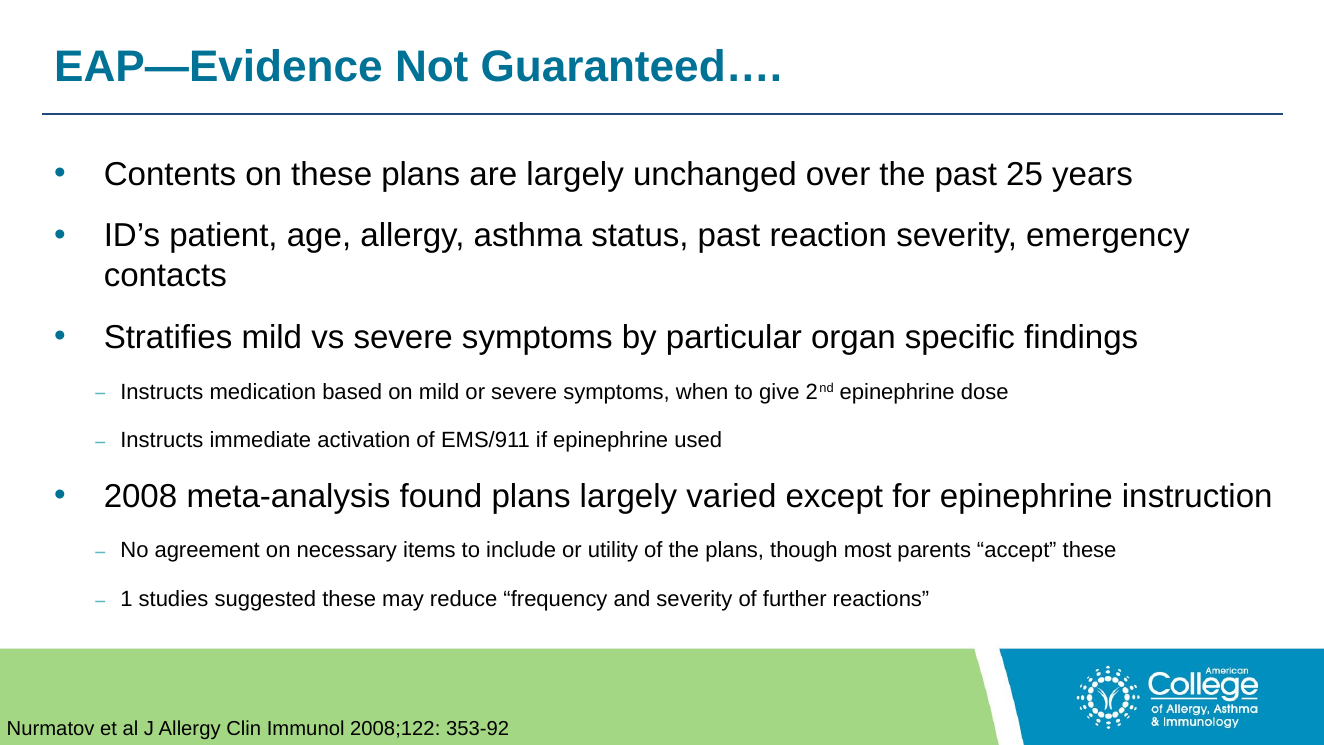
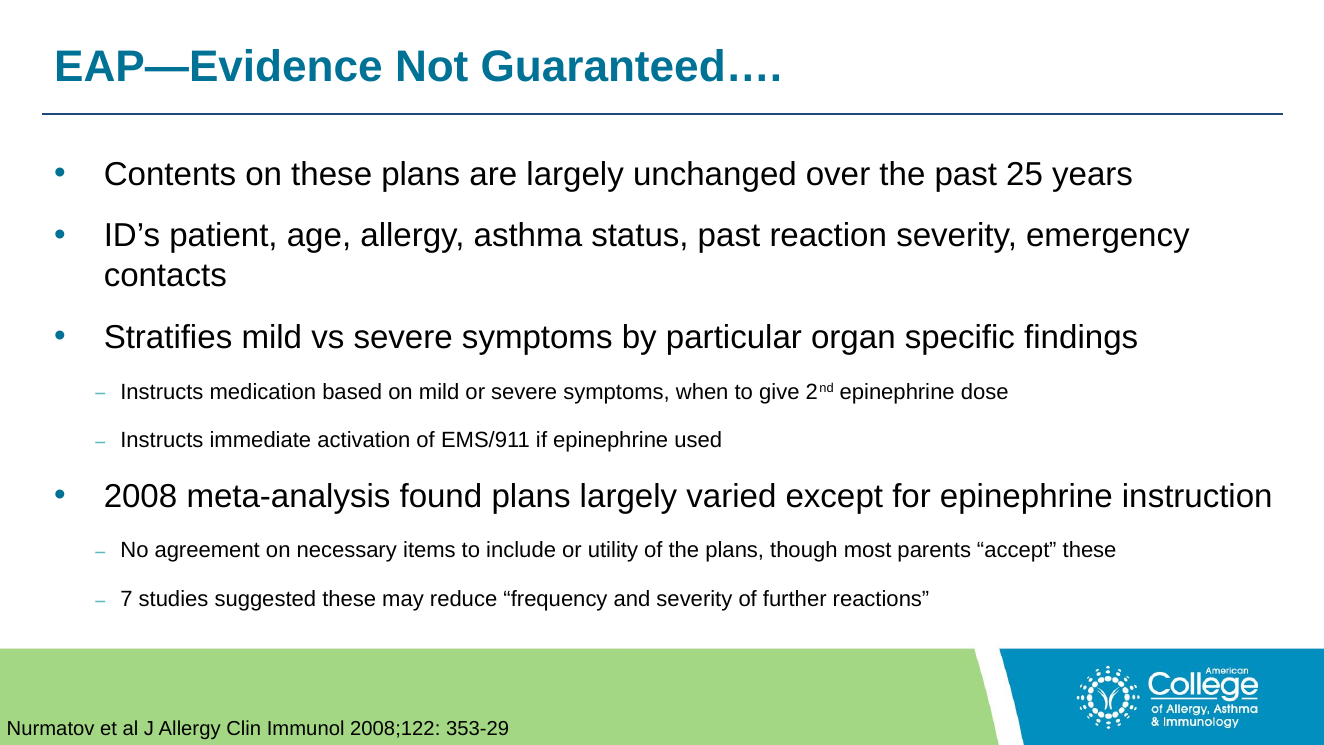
1: 1 -> 7
353-92: 353-92 -> 353-29
